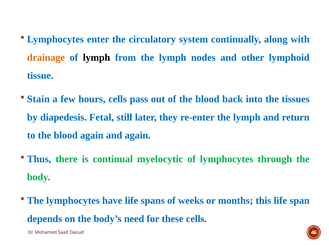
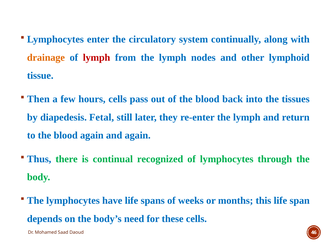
lymph at (97, 57) colour: black -> red
Stain: Stain -> Then
myelocytic: myelocytic -> recognized
